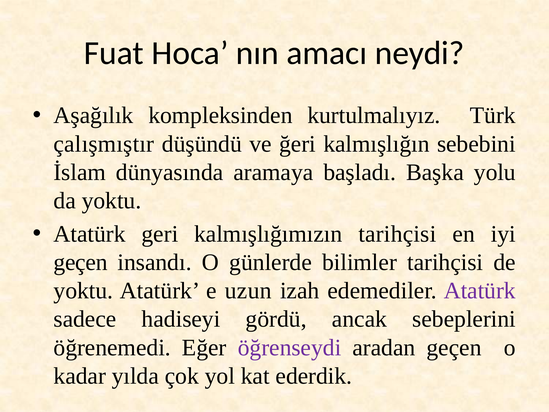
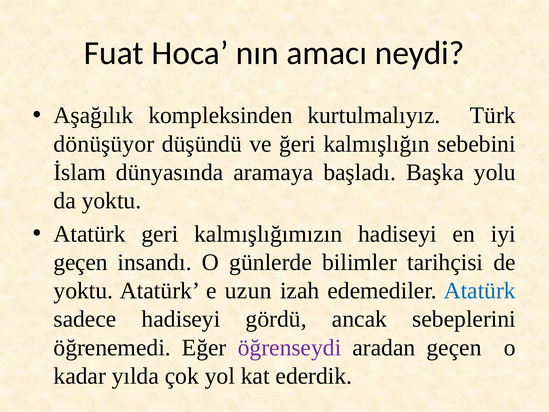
çalışmıştır: çalışmıştır -> dönüşüyor
kalmışlığımızın tarihçisi: tarihçisi -> hadiseyi
Atatürk at (480, 291) colour: purple -> blue
